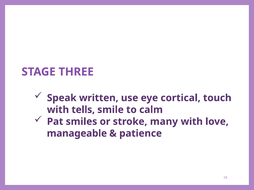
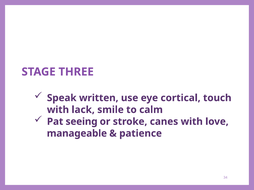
tells: tells -> lack
smiles: smiles -> seeing
many: many -> canes
